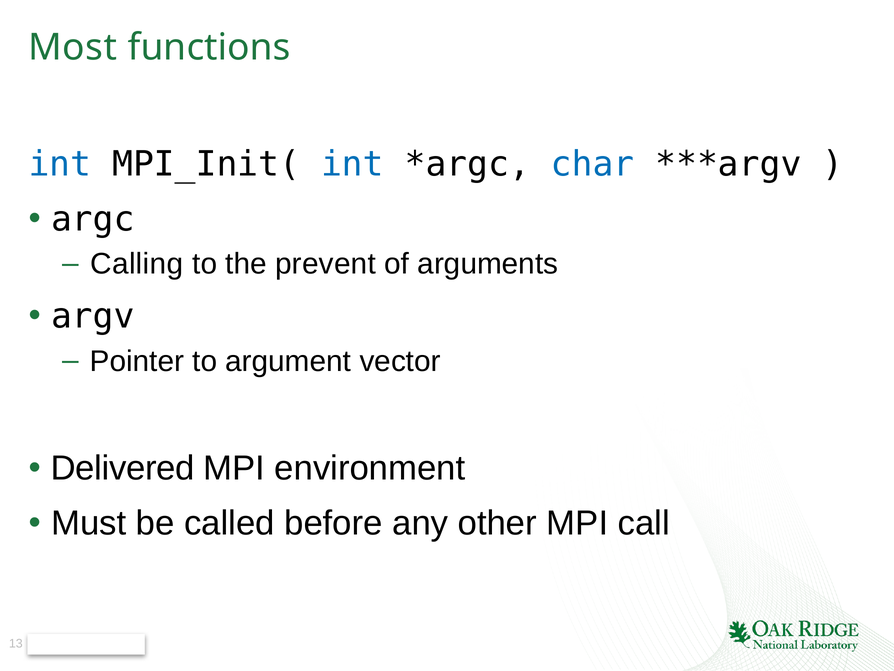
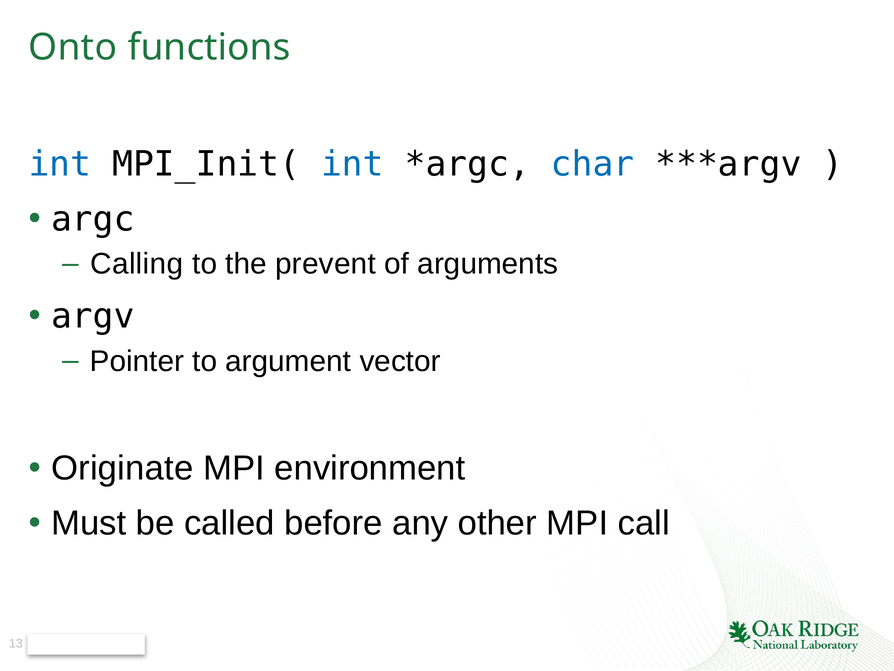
Most: Most -> Onto
Delivered: Delivered -> Originate
